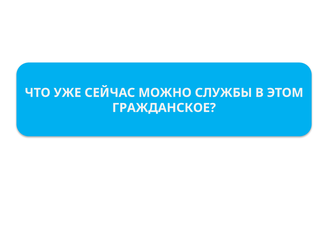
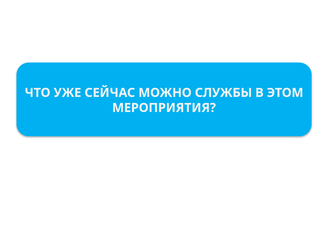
ГРАЖДАНСКОЕ: ГРАЖДАНСКОЕ -> МЕРОПРИЯТИЯ
